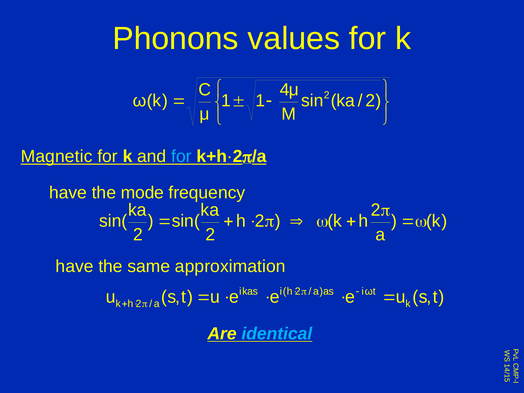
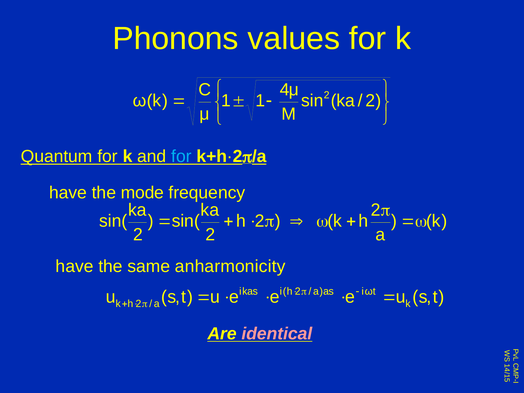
Magnetic: Magnetic -> Quantum
approximation: approximation -> anharmonicity
identical colour: light blue -> pink
